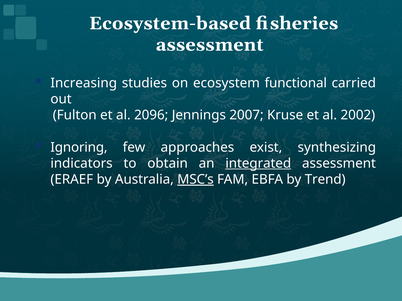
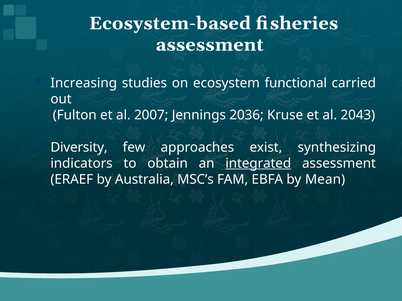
2096: 2096 -> 2007
2007: 2007 -> 2036
2002: 2002 -> 2043
Ignoring: Ignoring -> Diversity
MSC’s underline: present -> none
Trend: Trend -> Mean
